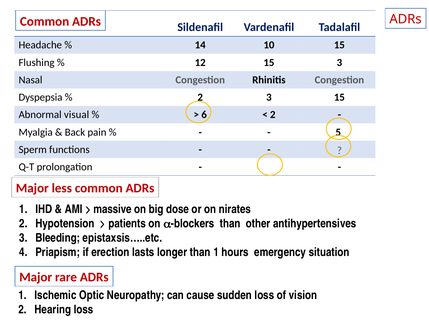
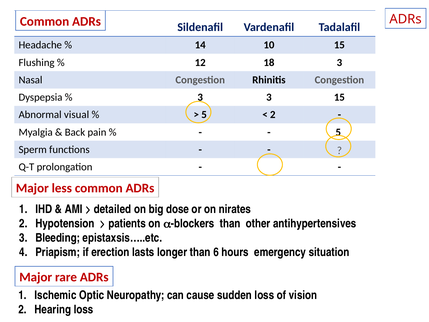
12 15: 15 -> 18
2 at (200, 97): 2 -> 3
6 at (204, 115): 6 -> 5
massive: massive -> detailed
than 1: 1 -> 6
